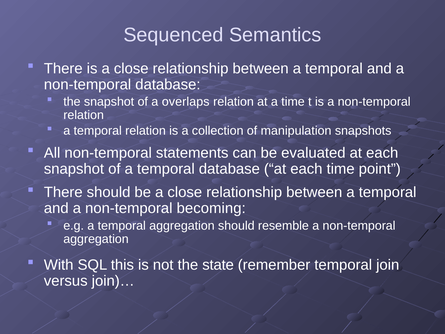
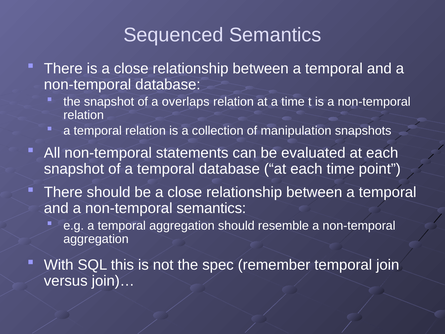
non-temporal becoming: becoming -> semantics
state: state -> spec
